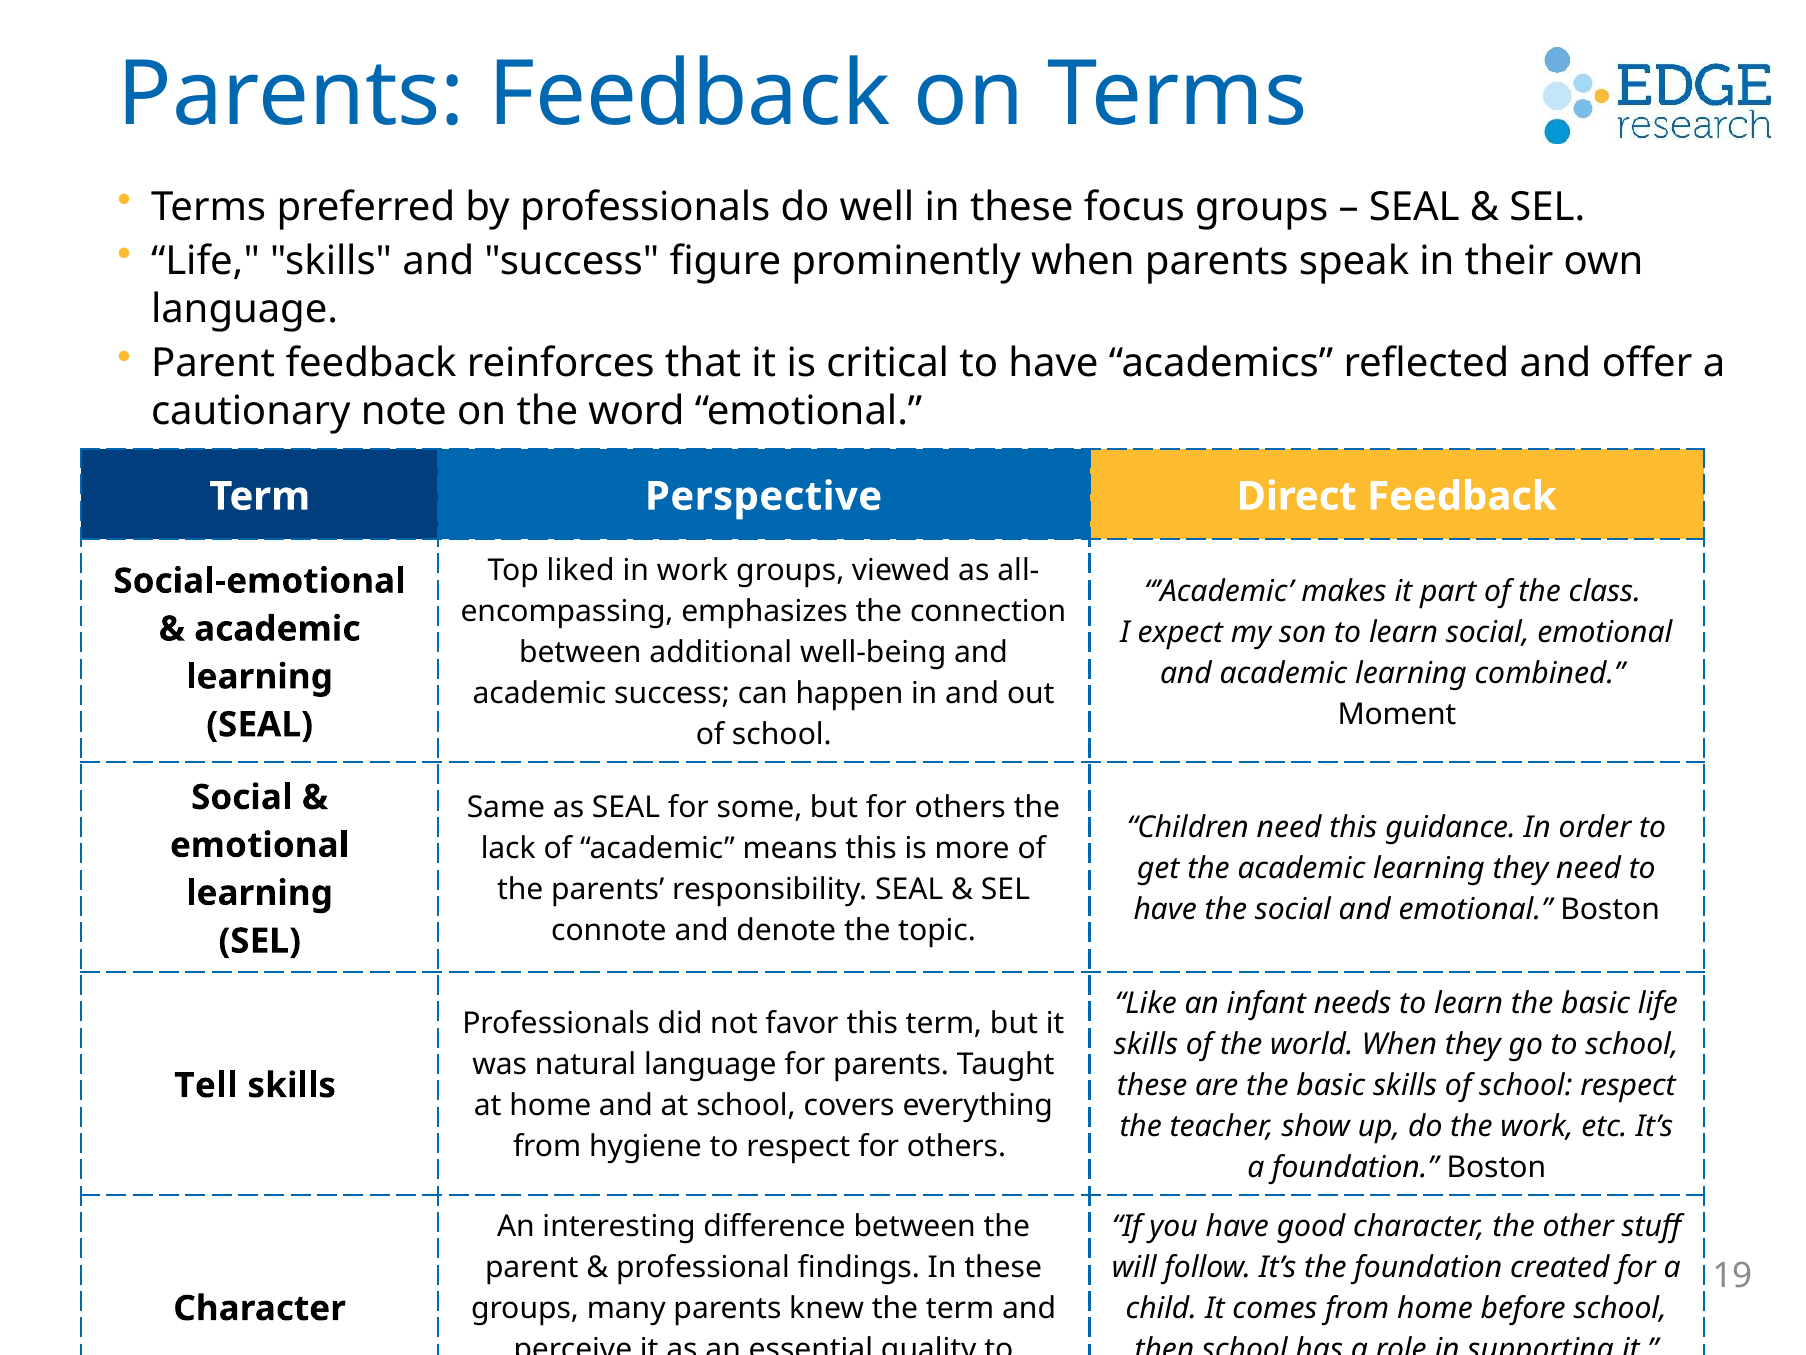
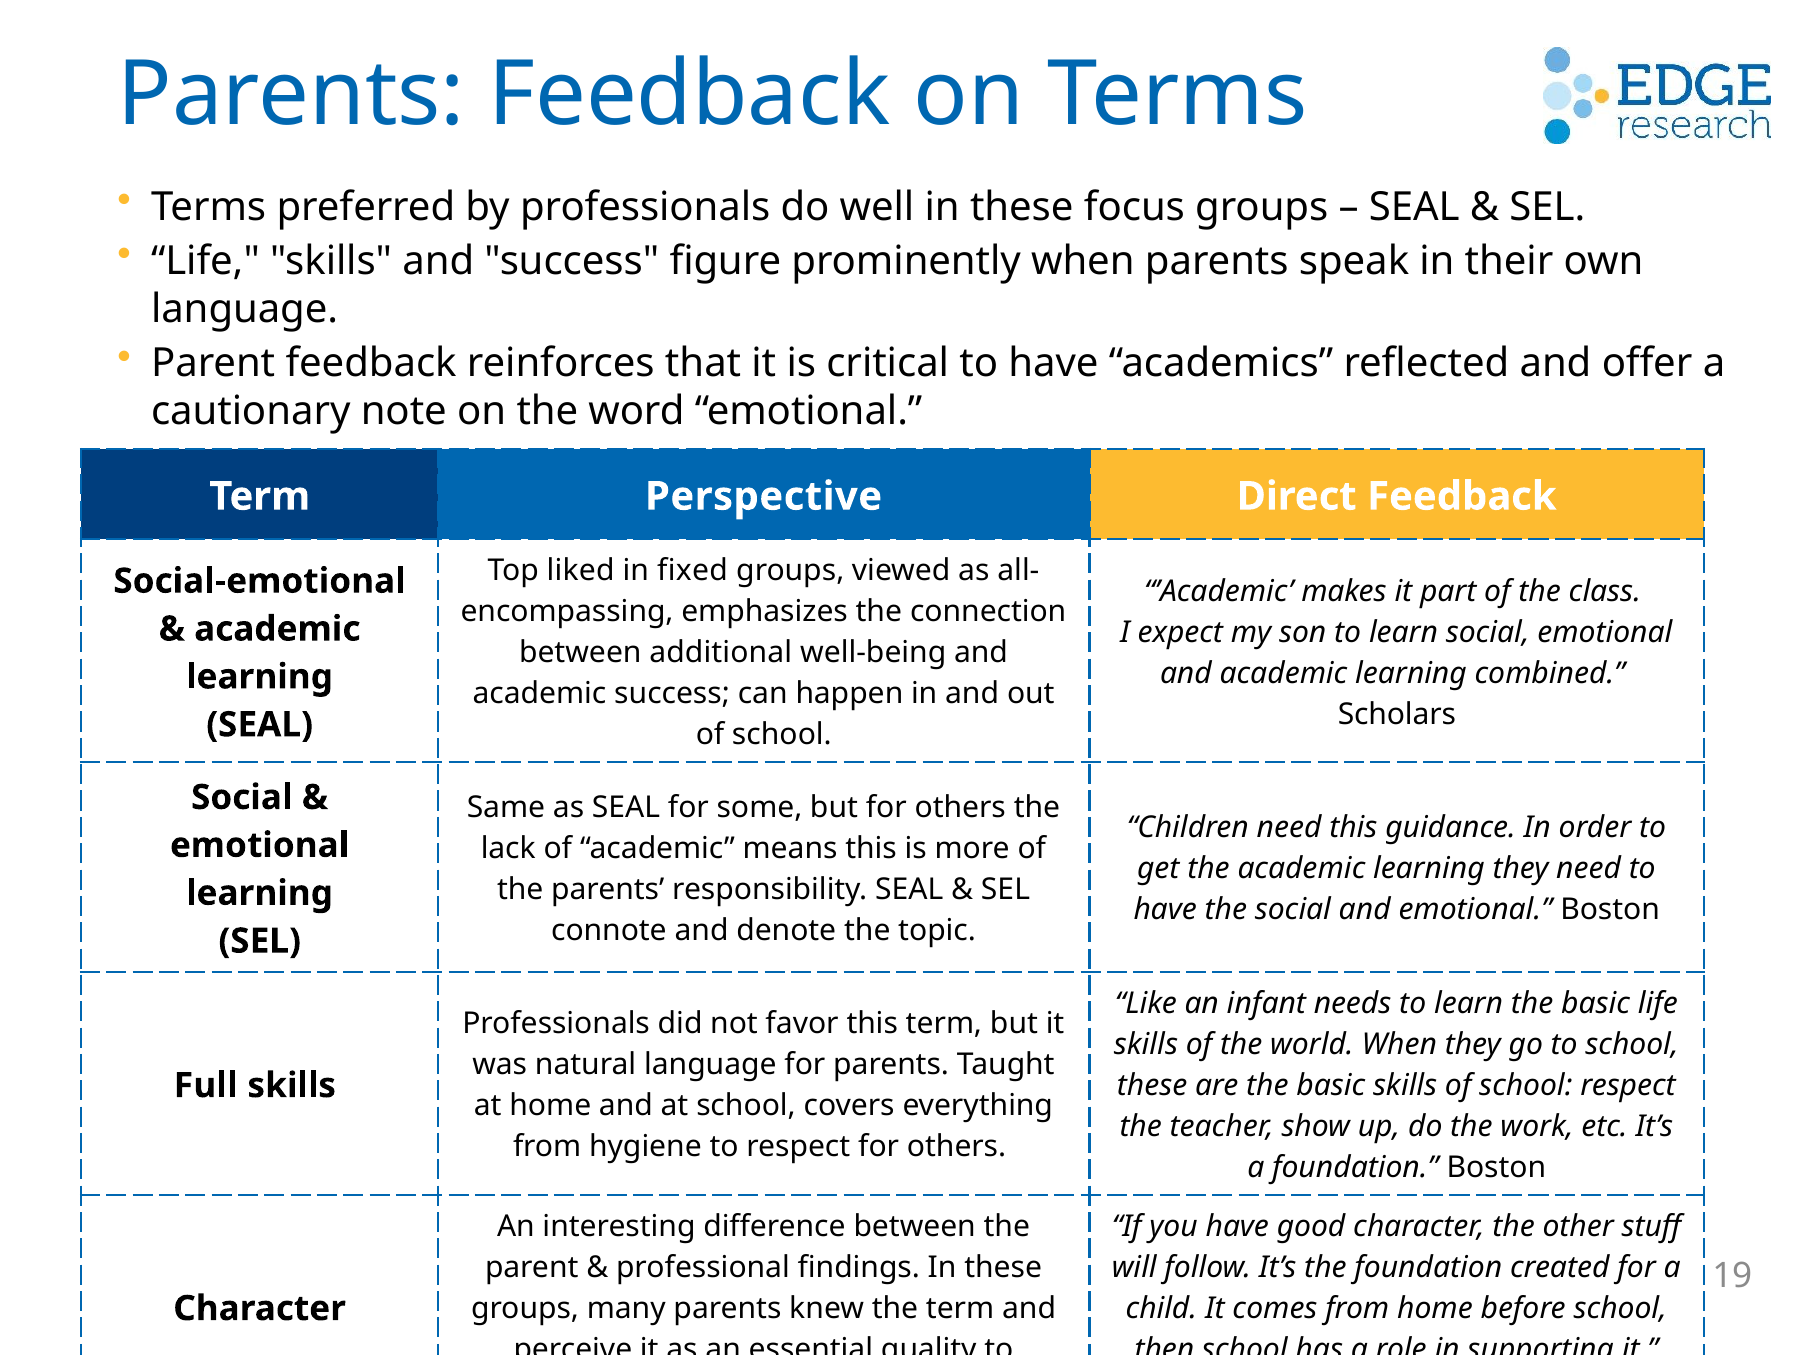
in work: work -> fixed
Moment: Moment -> Scholars
Tell: Tell -> Full
